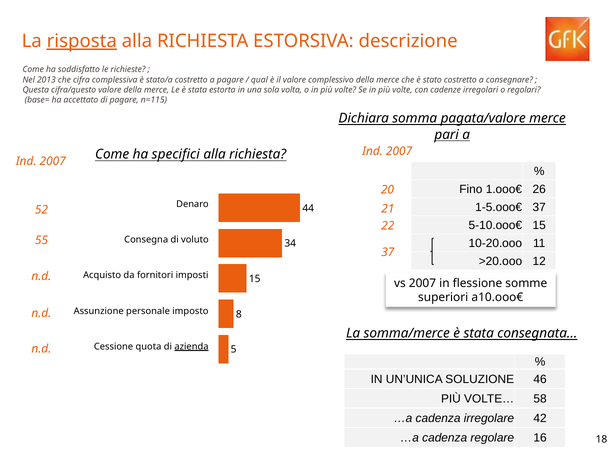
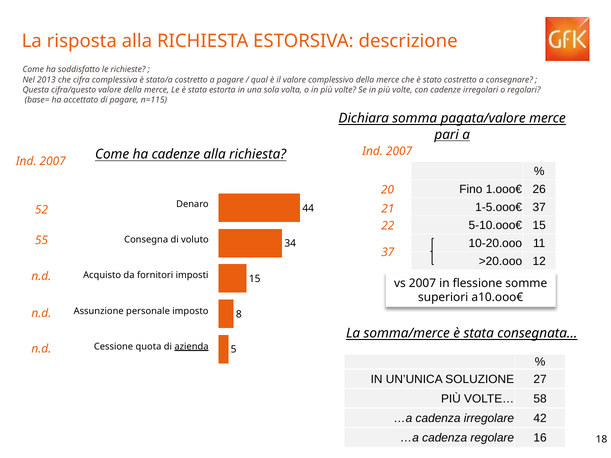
risposta underline: present -> none
ha specifici: specifici -> cadenze
46: 46 -> 27
